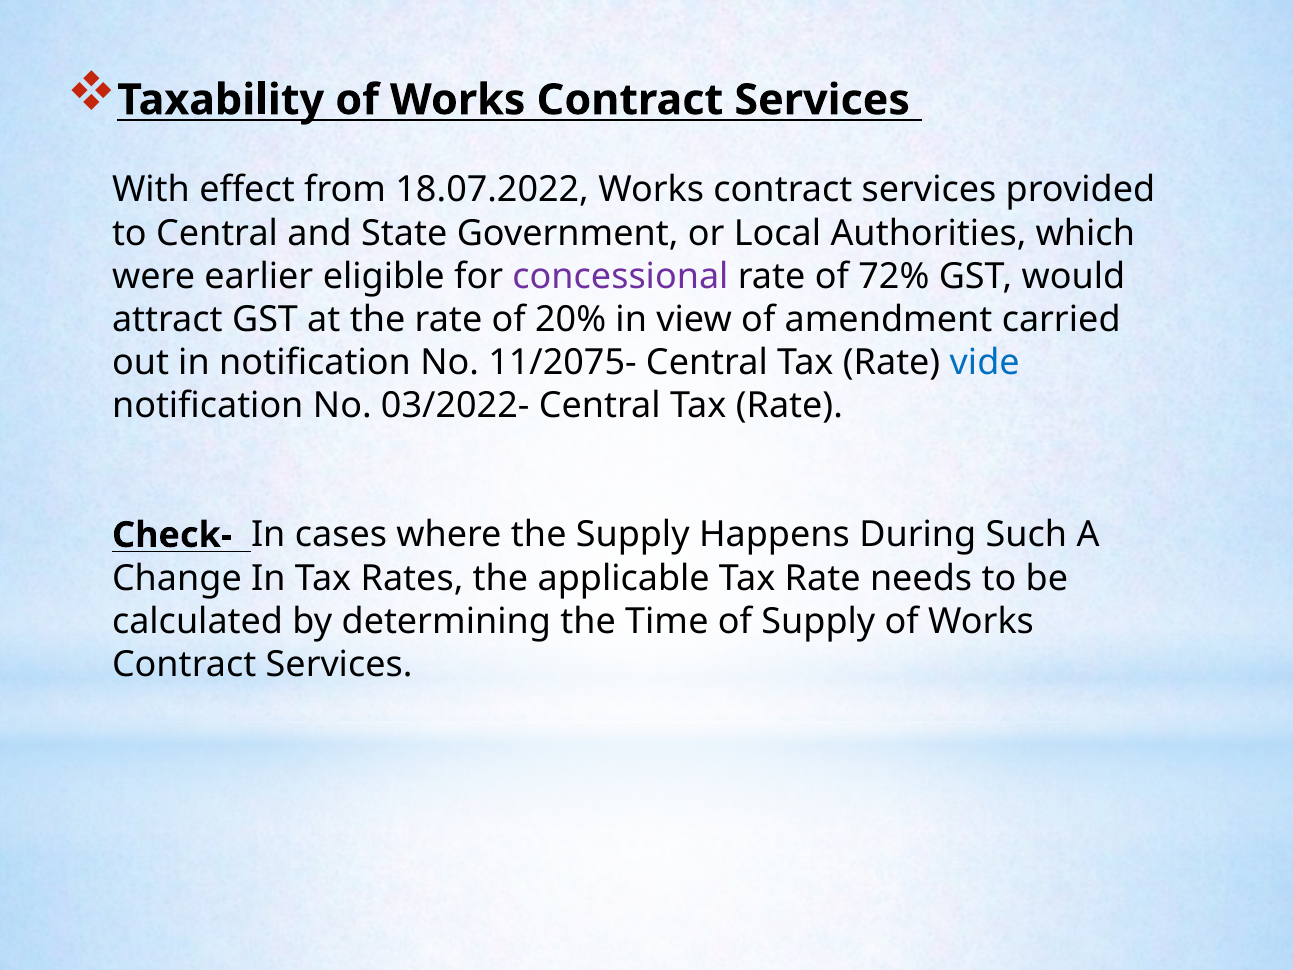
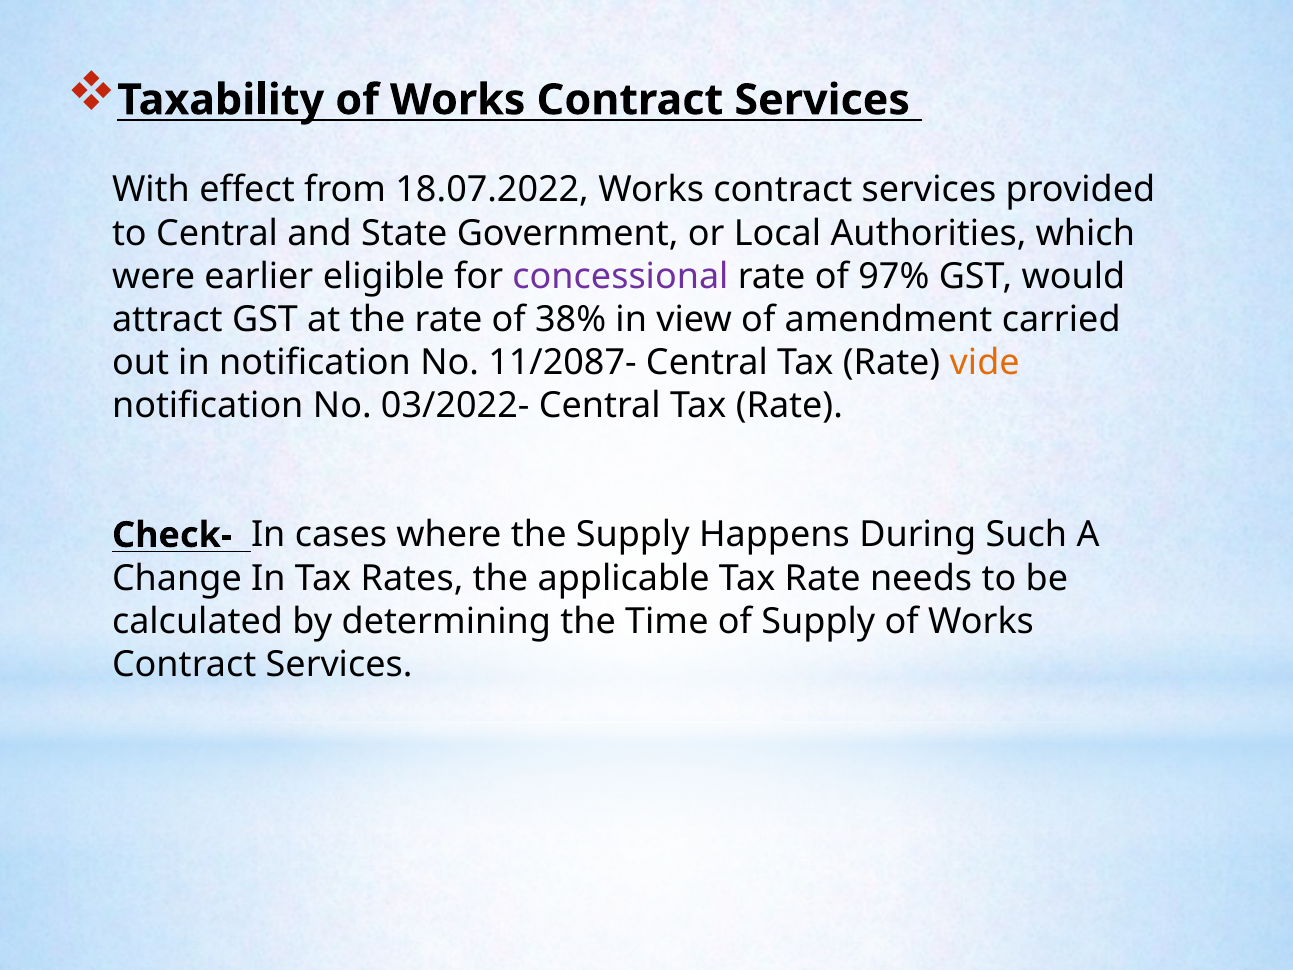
72%: 72% -> 97%
20%: 20% -> 38%
11/2075-: 11/2075- -> 11/2087-
vide colour: blue -> orange
